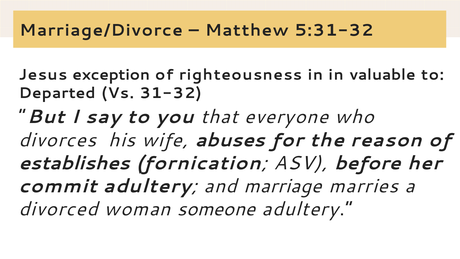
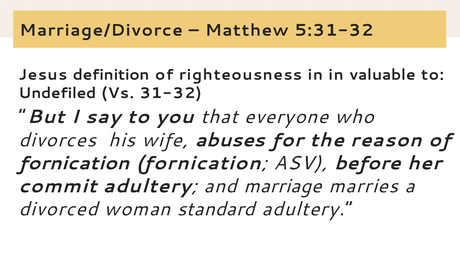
exception: exception -> definition
Departed: Departed -> Undefiled
establishes at (74, 163): establishes -> fornication
someone: someone -> standard
